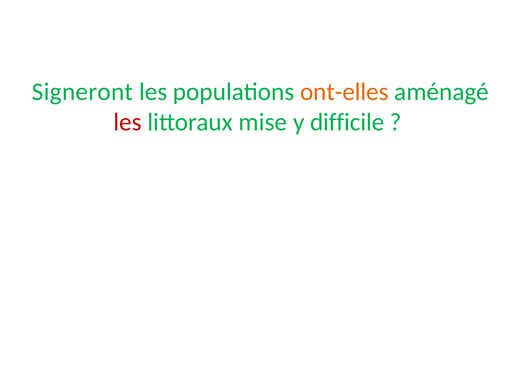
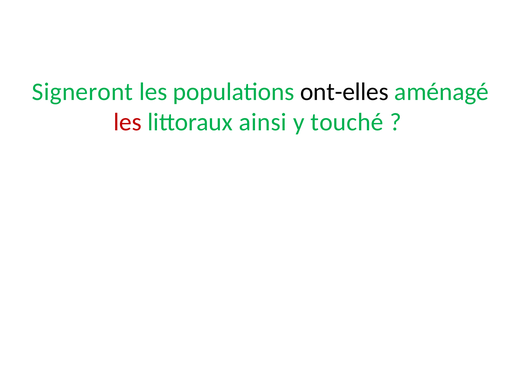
ont-elles colour: orange -> black
mise: mise -> ainsi
difficile: difficile -> touché
